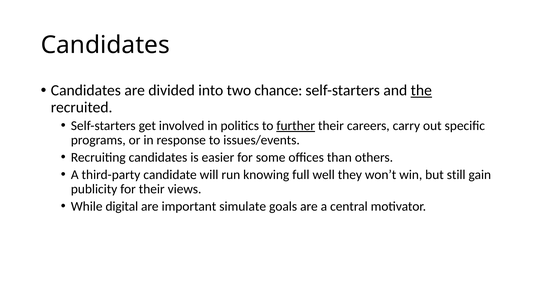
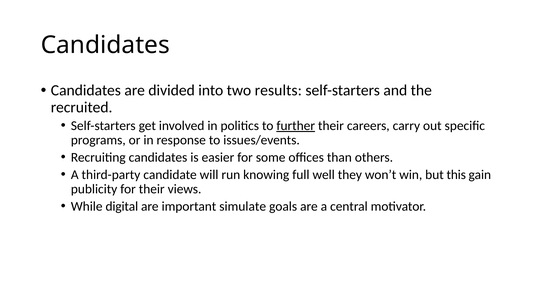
chance: chance -> results
the underline: present -> none
still: still -> this
